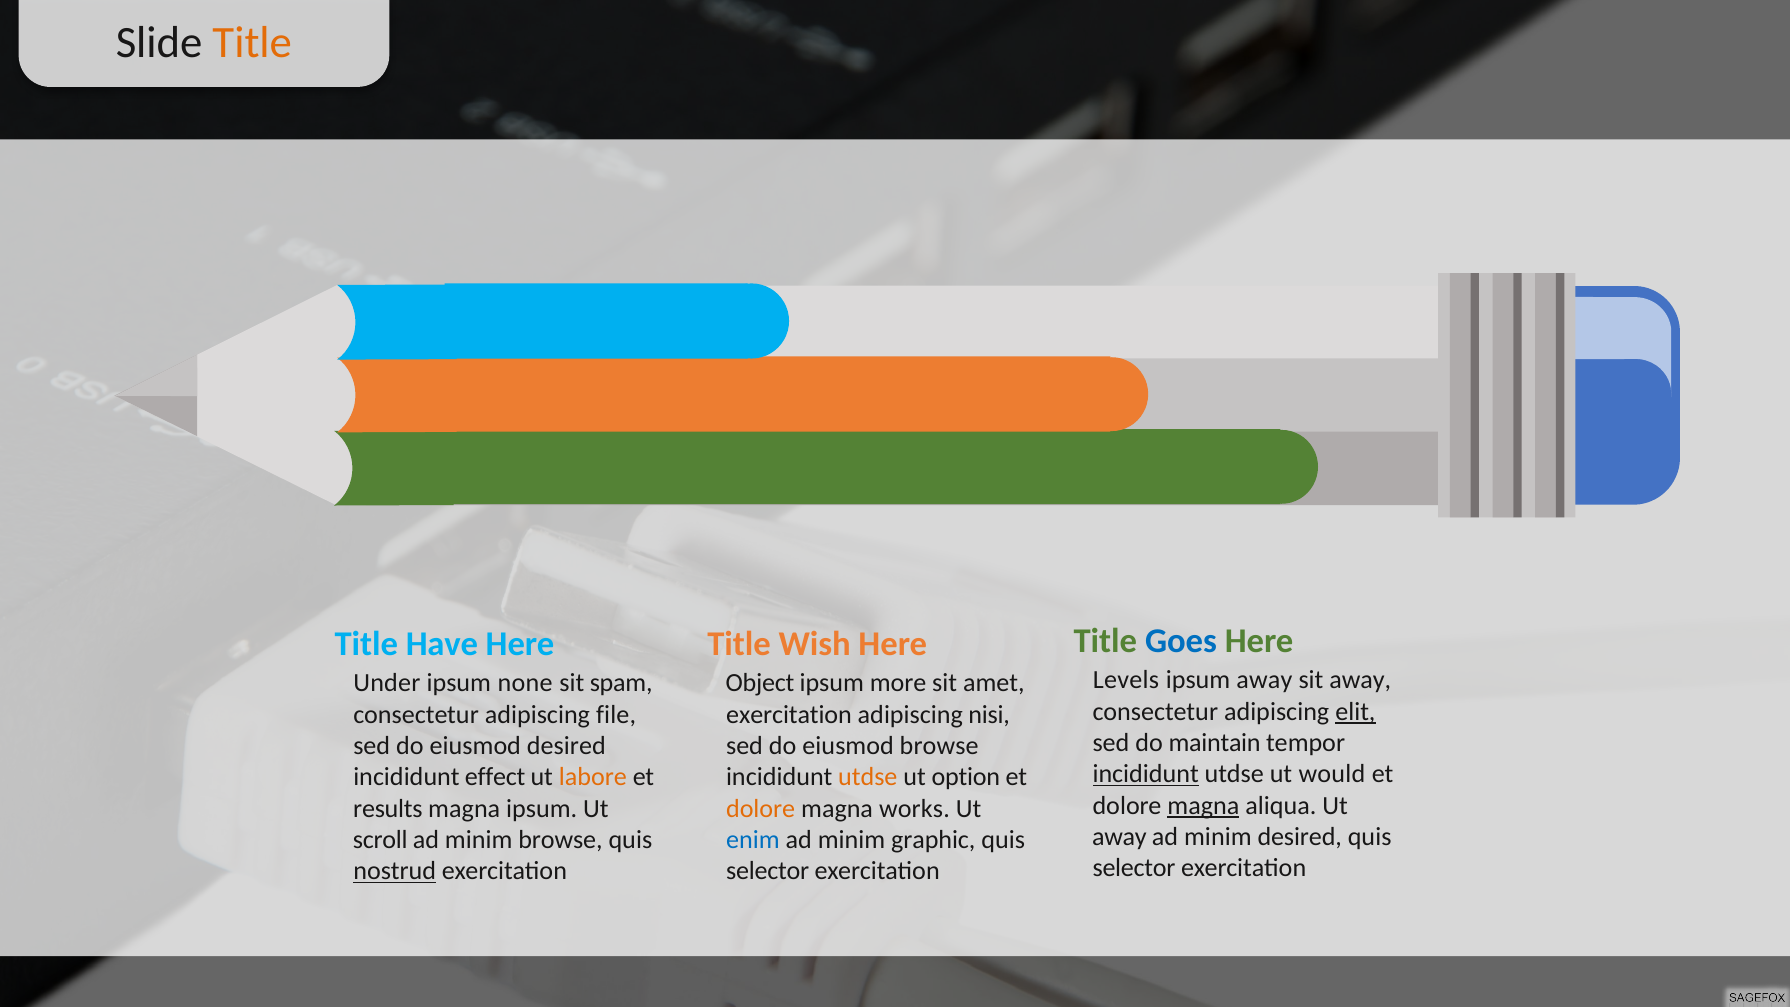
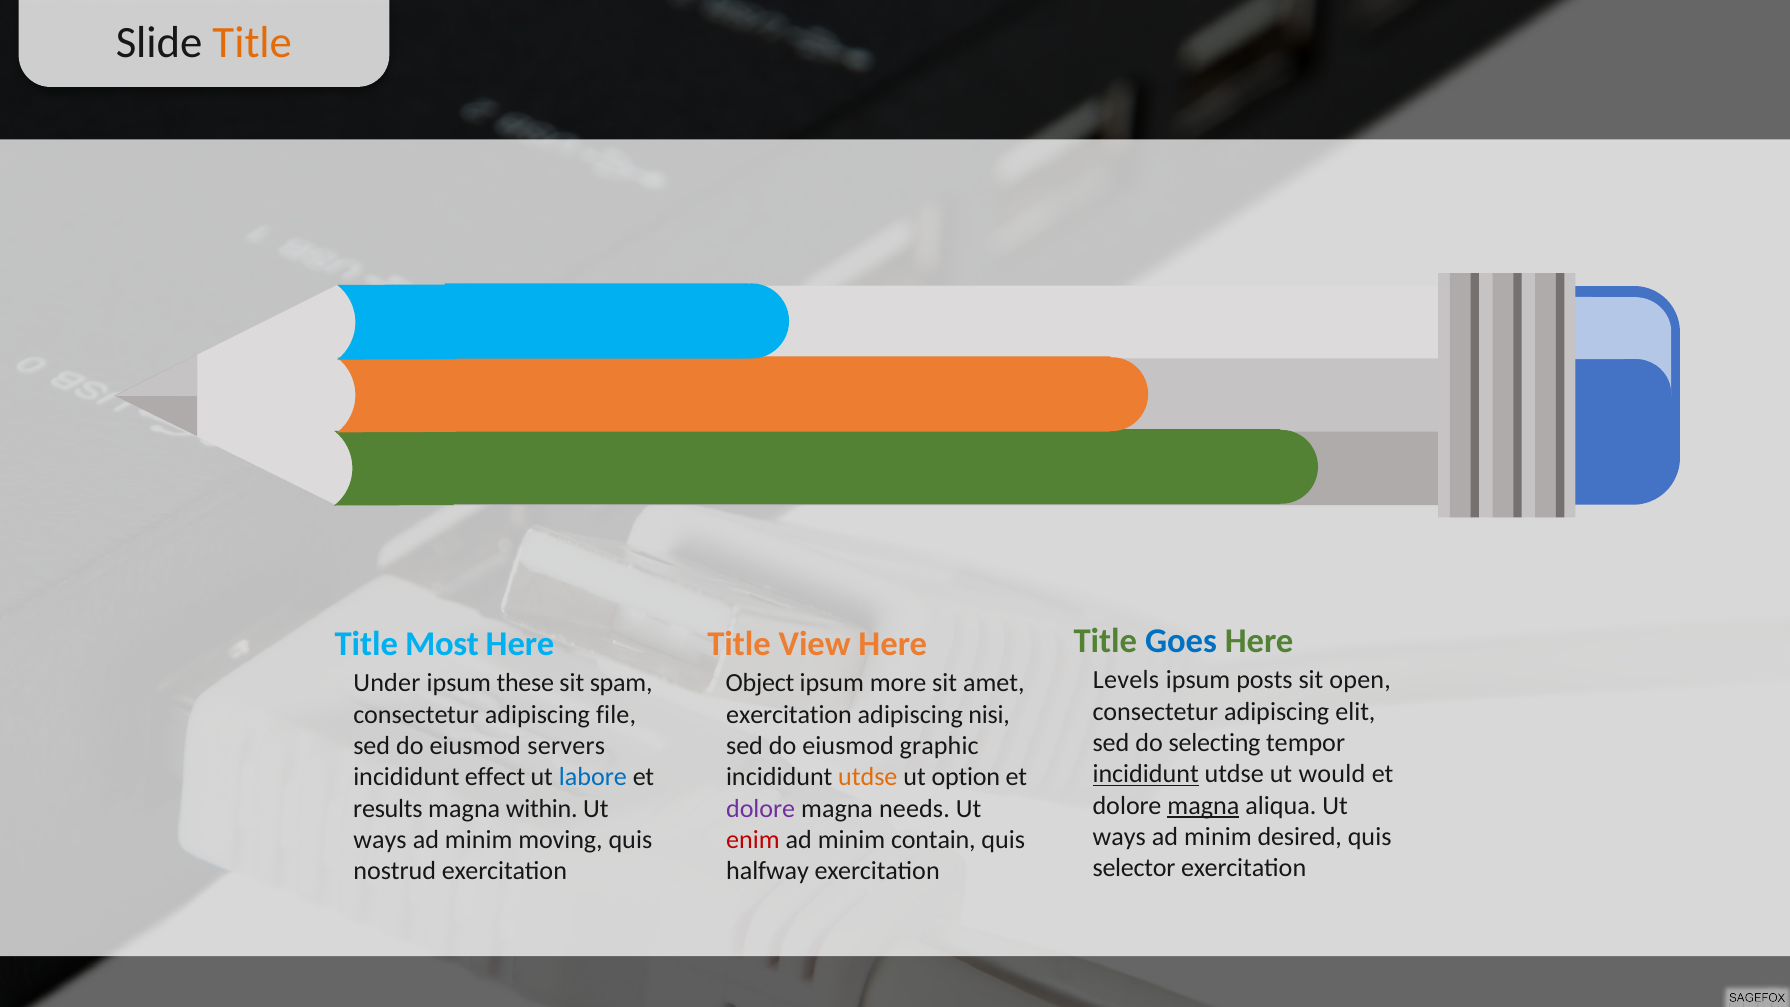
Have: Have -> Most
Wish: Wish -> View
ipsum away: away -> posts
sit away: away -> open
none: none -> these
elit underline: present -> none
maintain: maintain -> selecting
eiusmod desired: desired -> servers
eiusmod browse: browse -> graphic
labore colour: orange -> blue
magna ipsum: ipsum -> within
dolore at (761, 809) colour: orange -> purple
works: works -> needs
away at (1119, 837): away -> ways
scroll at (380, 840): scroll -> ways
minim browse: browse -> moving
enim colour: blue -> red
graphic: graphic -> contain
nostrud underline: present -> none
selector at (768, 871): selector -> halfway
